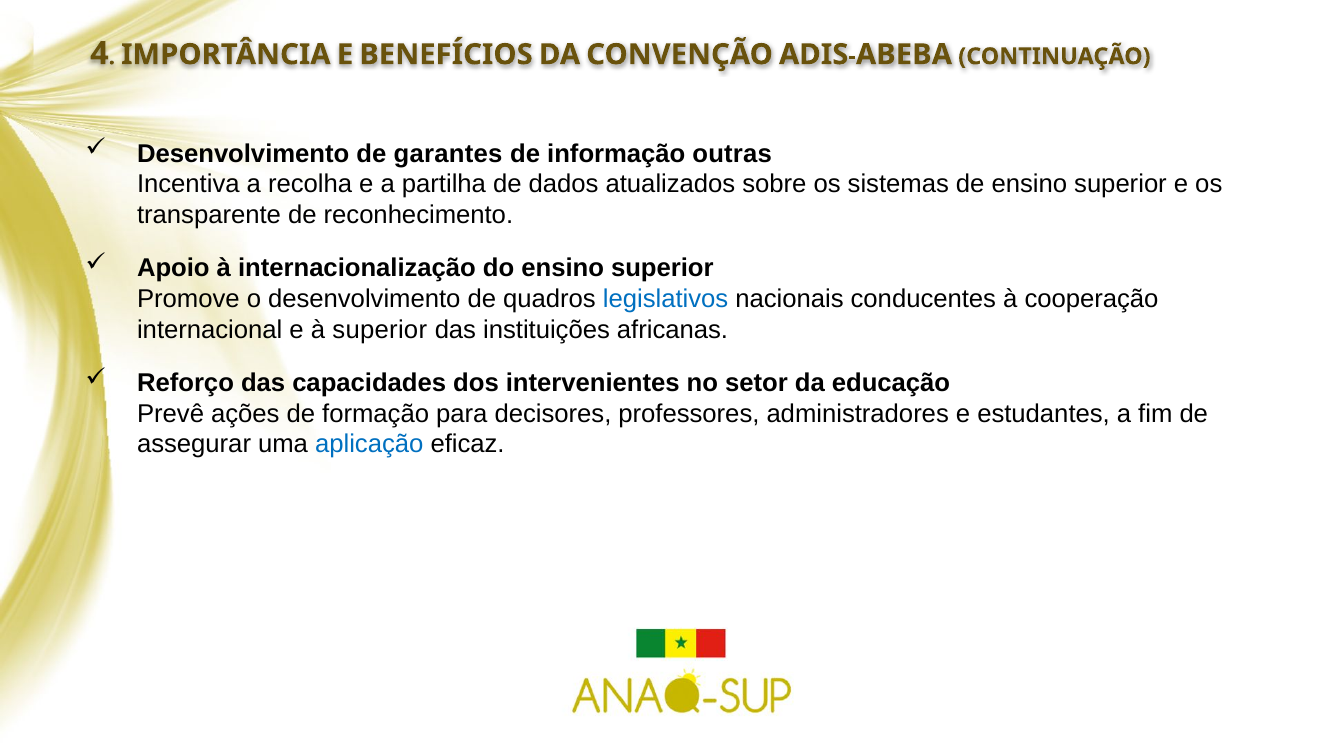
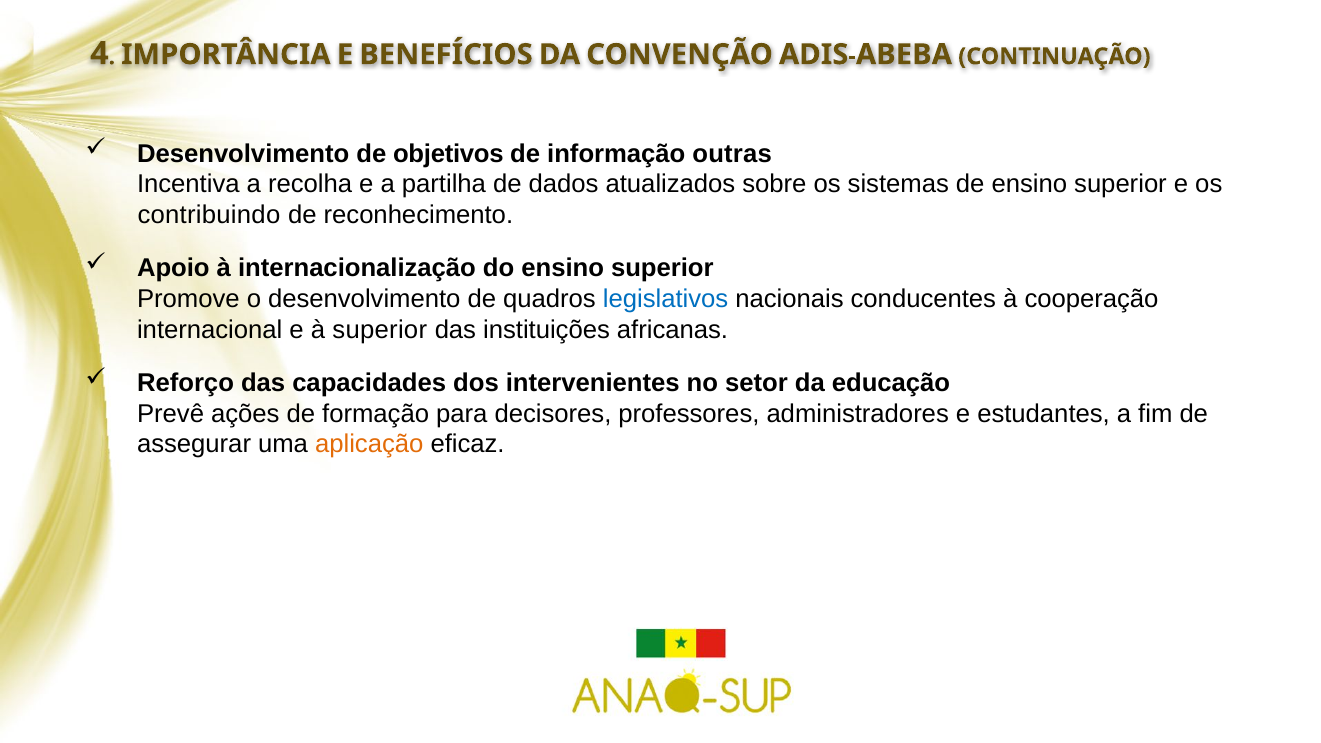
garantes: garantes -> objetivos
transparente: transparente -> contribuindo
aplicação colour: blue -> orange
